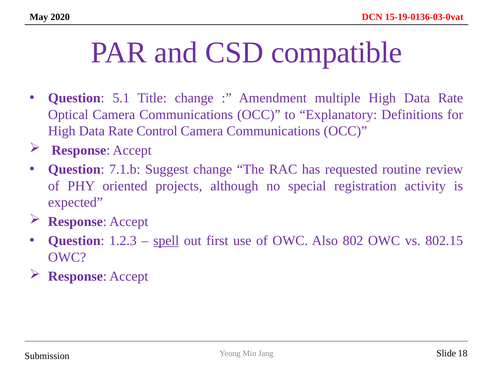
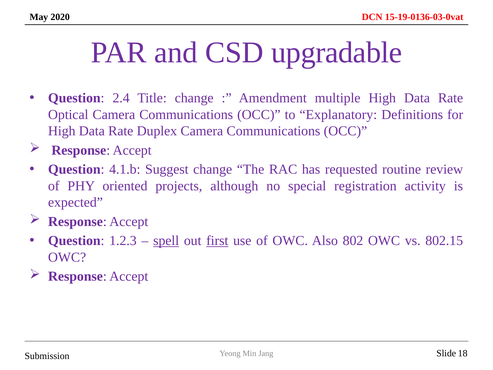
compatible: compatible -> upgradable
5.1: 5.1 -> 2.4
Control: Control -> Duplex
7.1.b: 7.1.b -> 4.1.b
first underline: none -> present
